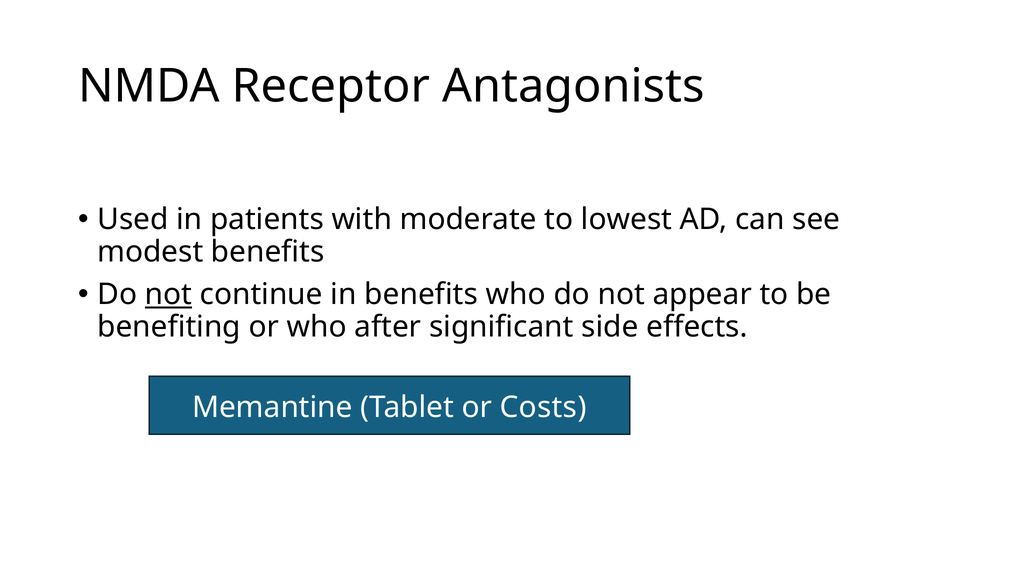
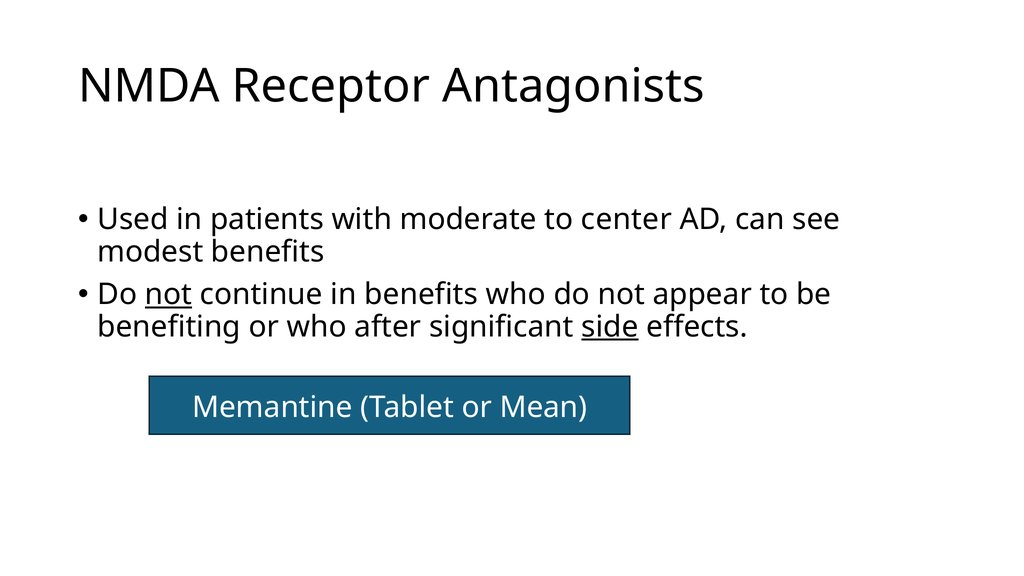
lowest: lowest -> center
side underline: none -> present
Costs: Costs -> Mean
